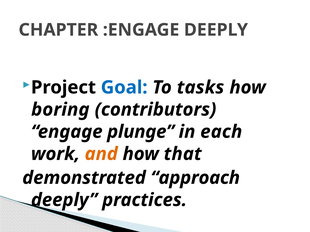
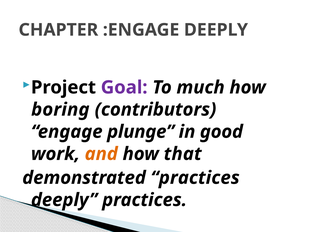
Goal colour: blue -> purple
tasks: tasks -> much
each: each -> good
demonstrated approach: approach -> practices
